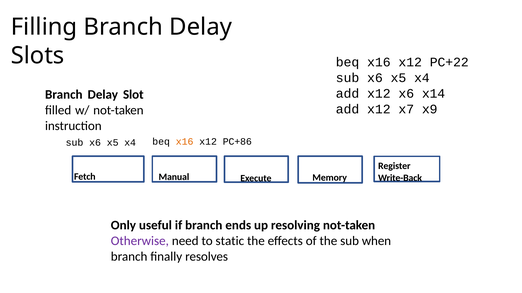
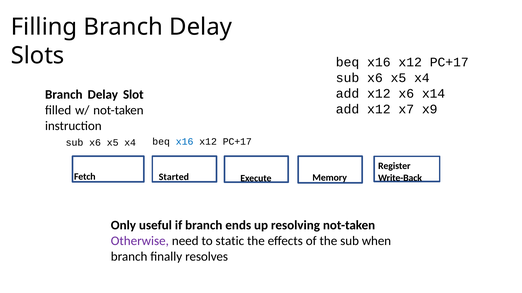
PC+22 at (449, 62): PC+22 -> PC+17
x16 at (185, 142) colour: orange -> blue
PC+86 at (237, 142): PC+86 -> PC+17
Manual: Manual -> Started
